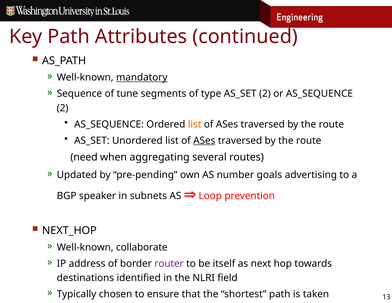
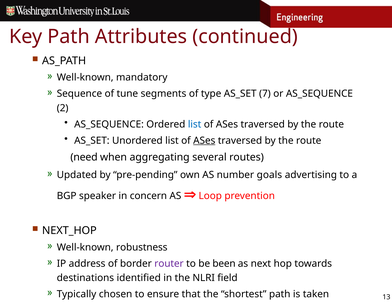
mandatory underline: present -> none
AS_SET 2: 2 -> 7
list at (195, 124) colour: orange -> blue
subnets: subnets -> concern
collaborate: collaborate -> robustness
itself: itself -> been
